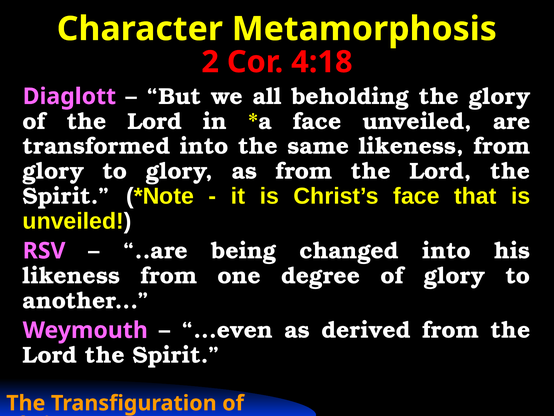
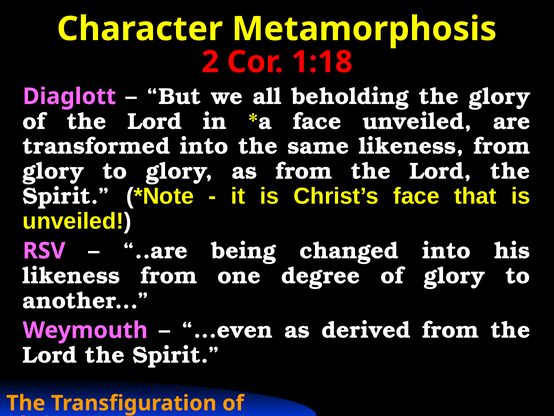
4:18: 4:18 -> 1:18
